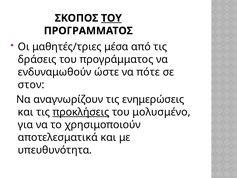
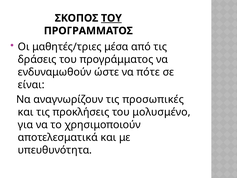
στον: στον -> είναι
ενημερώσεις: ενημερώσεις -> προσωπικές
προκλήσεις underline: present -> none
